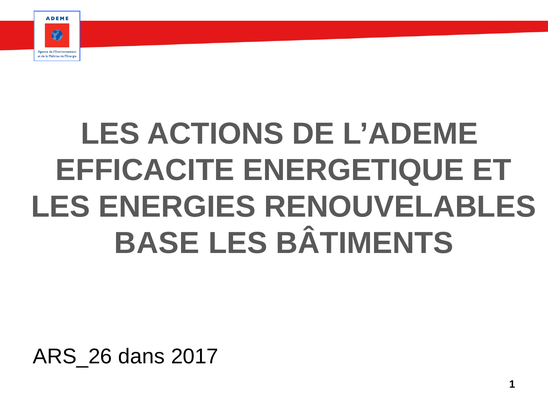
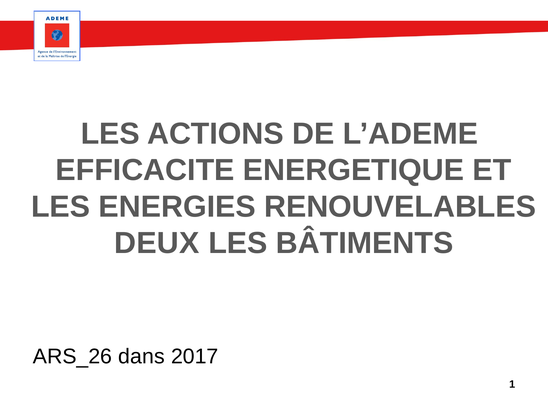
BASE: BASE -> DEUX
